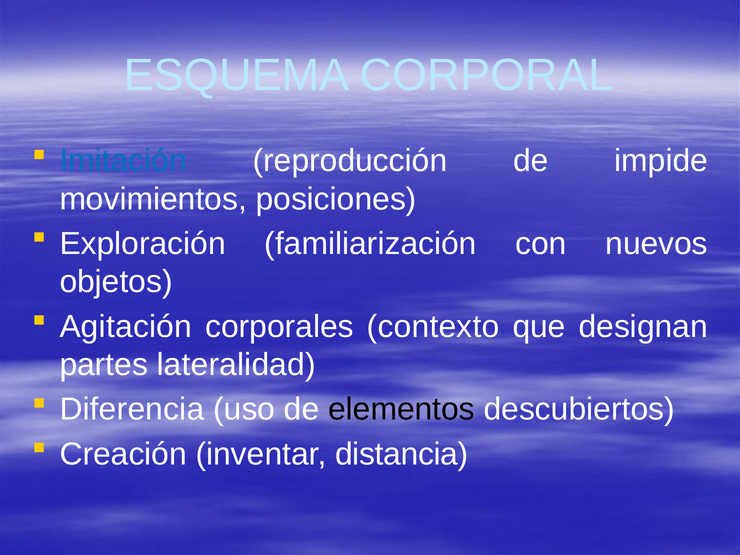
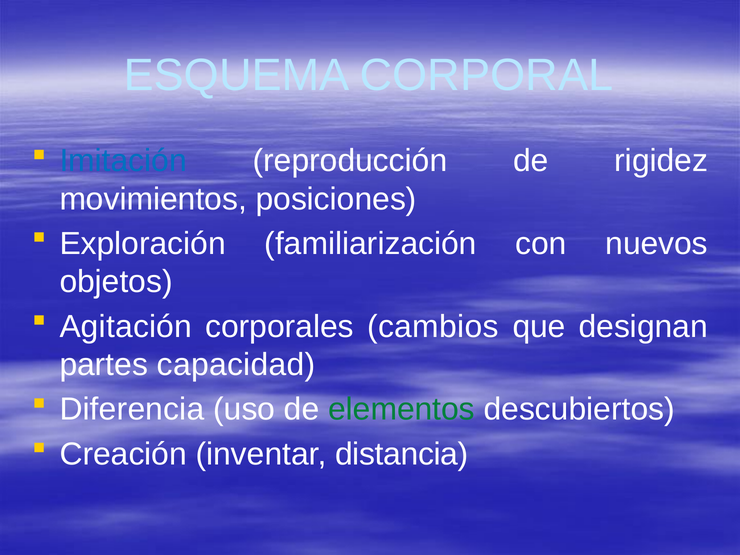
impide: impide -> rigidez
contexto: contexto -> cambios
lateralidad: lateralidad -> capacidad
elementos colour: black -> green
